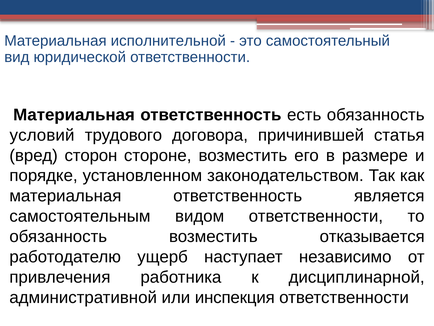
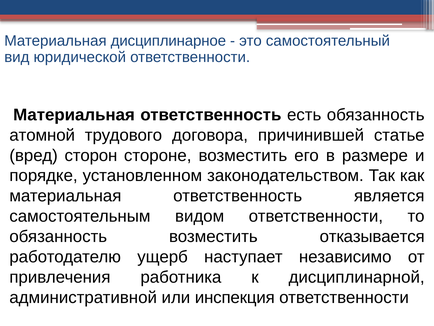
исполнительной: исполнительной -> дисциплинарное
условий: условий -> атомной
статья: статья -> статье
